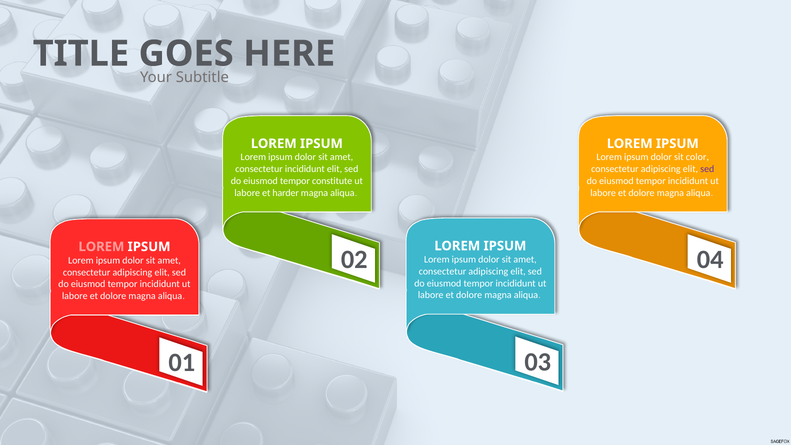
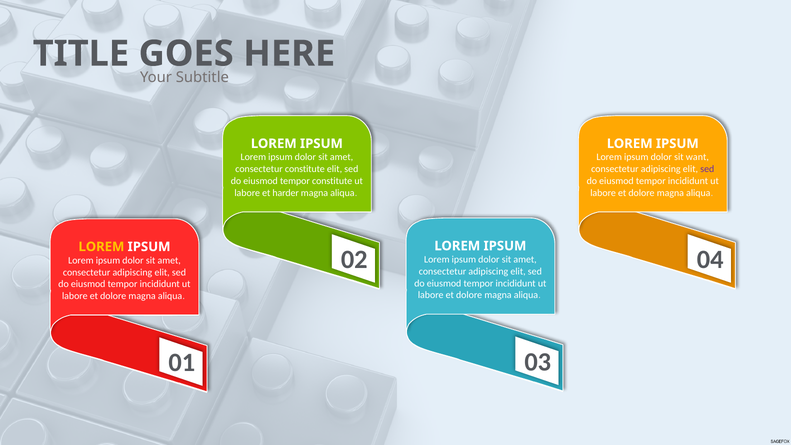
color: color -> want
consectetur incididunt: incididunt -> constitute
LOREM at (101, 247) colour: pink -> yellow
